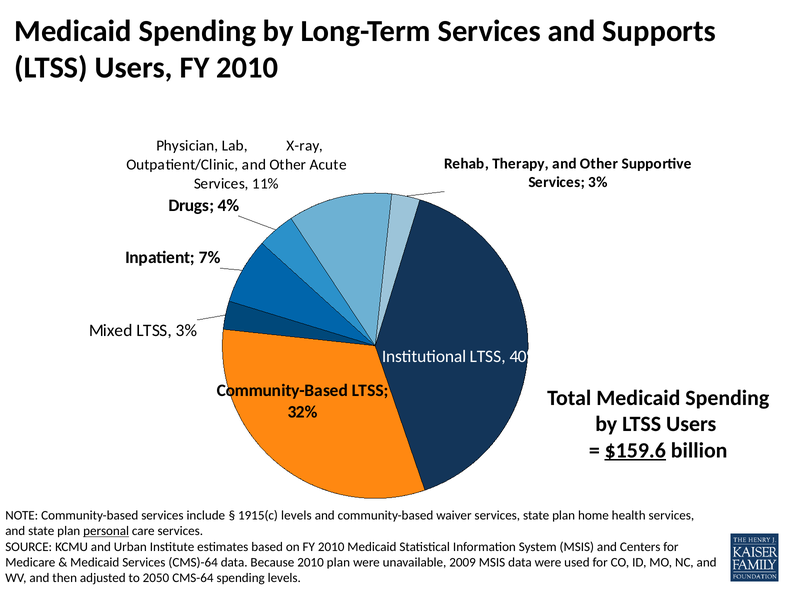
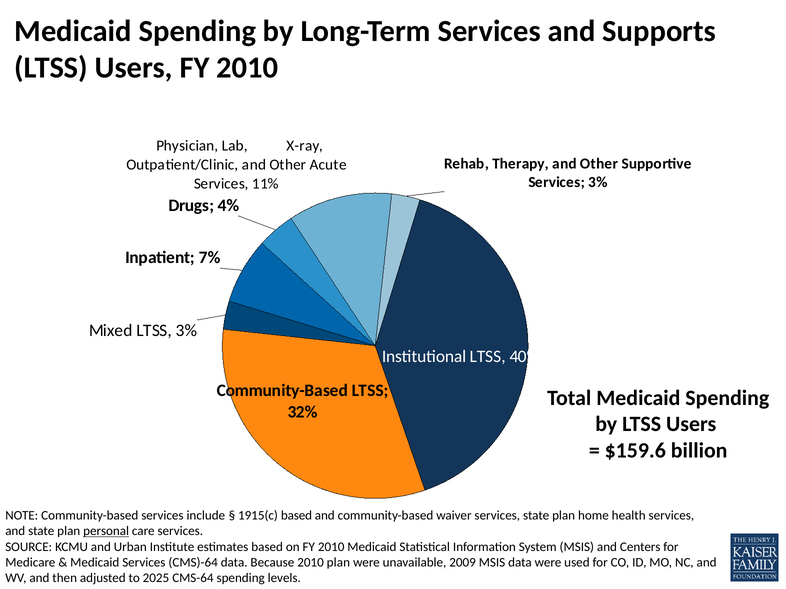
$159.6 underline: present -> none
1915(c levels: levels -> based
2050: 2050 -> 2025
